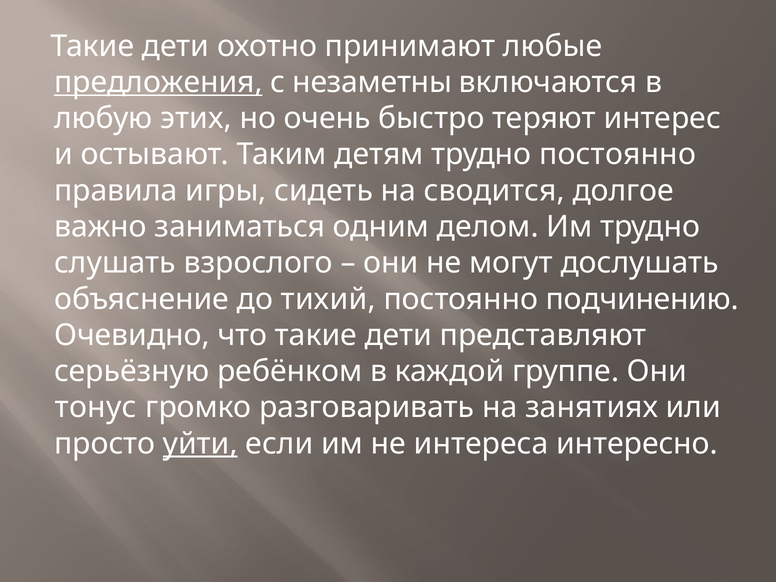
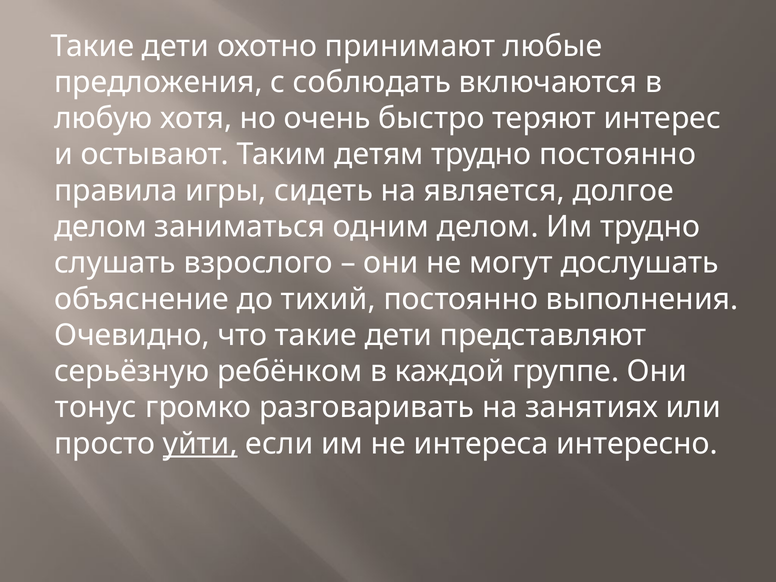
предложения underline: present -> none
незаметны: незаметны -> соблюдать
этих: этих -> хотя
сводится: сводится -> является
важно at (100, 227): важно -> делом
подчинению: подчинению -> выполнения
